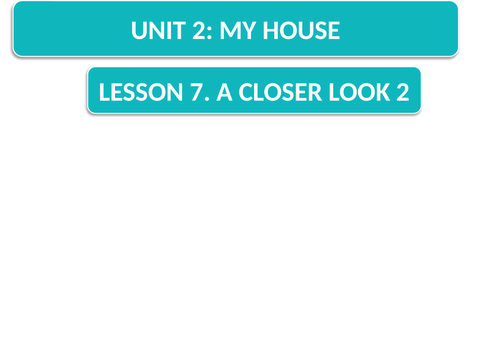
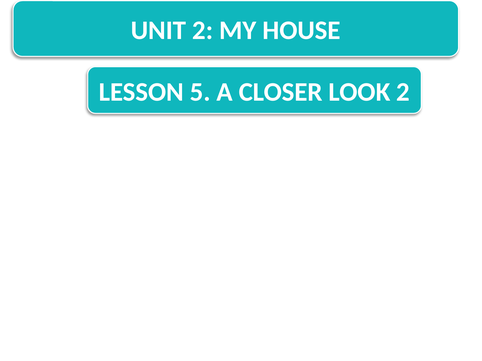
7: 7 -> 5
